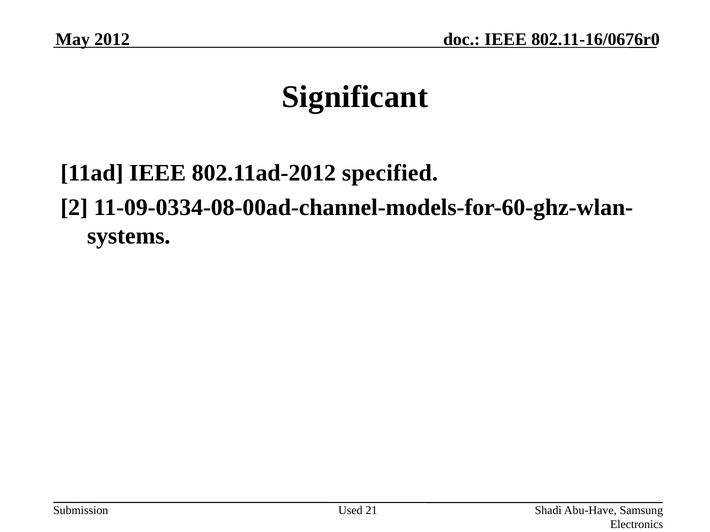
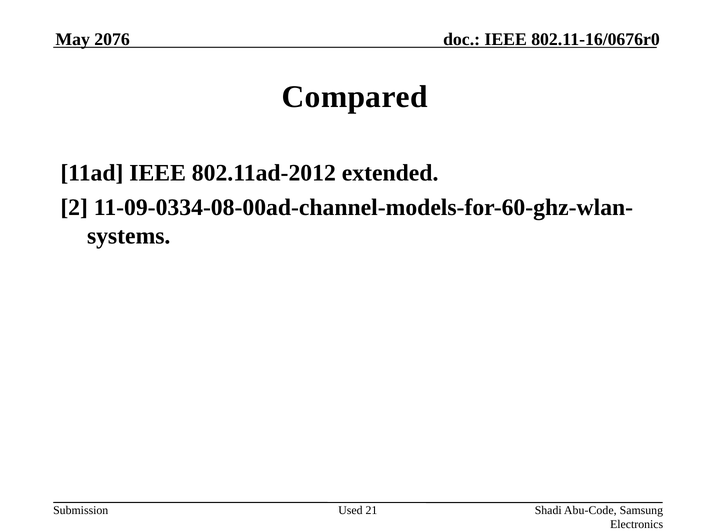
2012: 2012 -> 2076
Significant: Significant -> Compared
specified: specified -> extended
Abu-Have: Abu-Have -> Abu-Code
